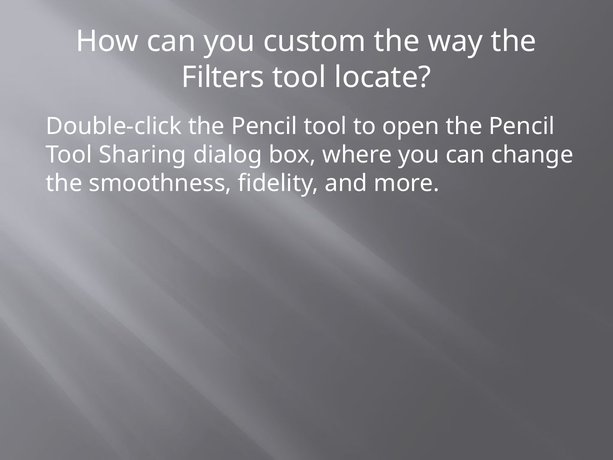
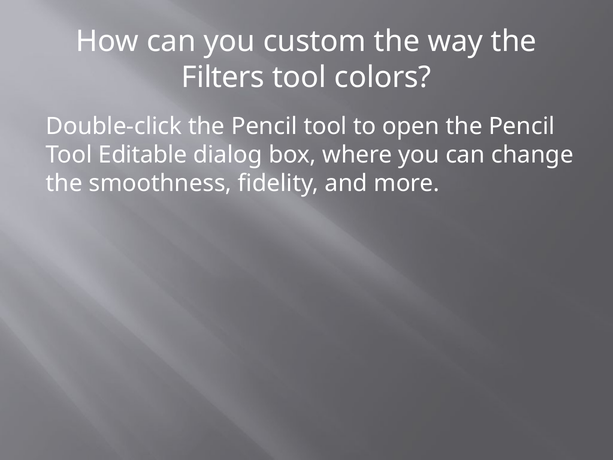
locate: locate -> colors
Sharing: Sharing -> Editable
